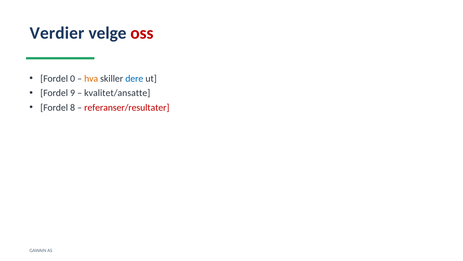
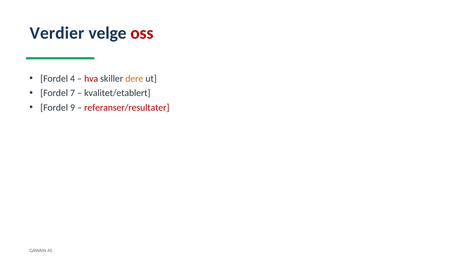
0: 0 -> 4
hva colour: orange -> red
dere colour: blue -> orange
9: 9 -> 7
kvalitet/ansatte: kvalitet/ansatte -> kvalitet/etablert
8: 8 -> 9
